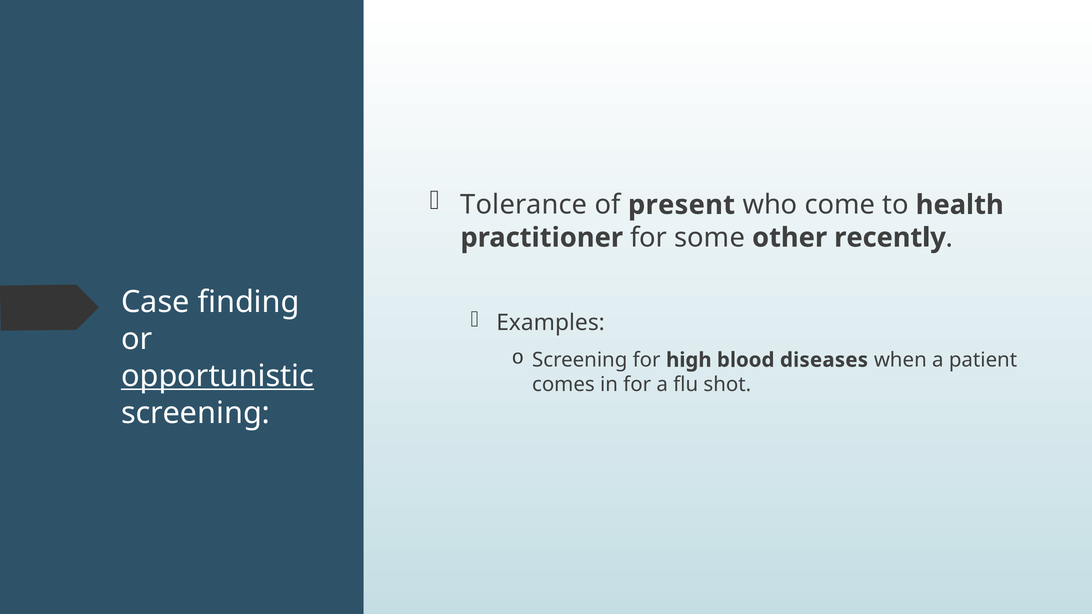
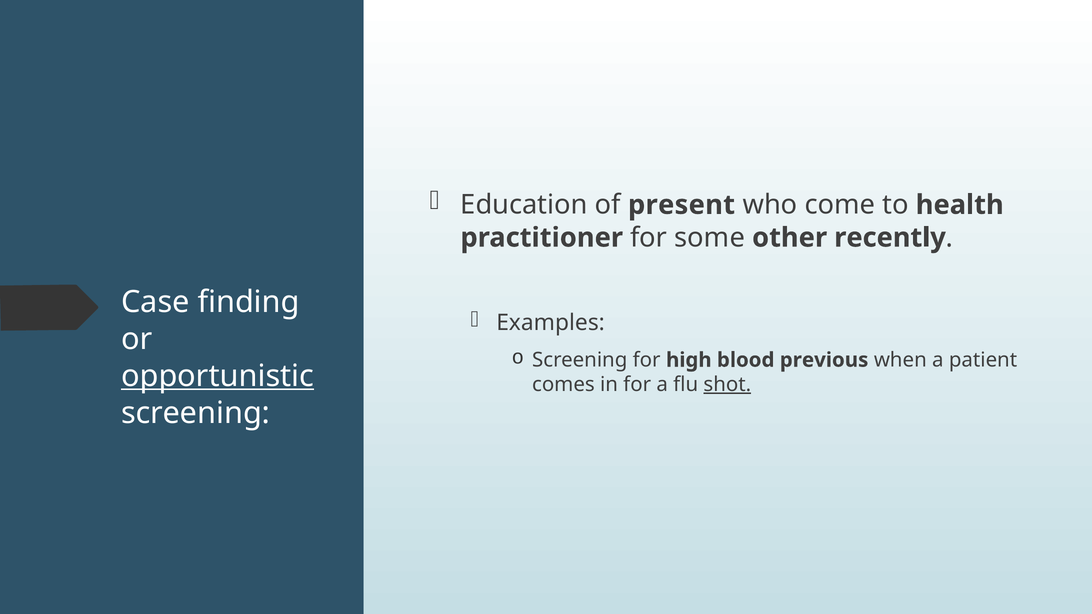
Tolerance: Tolerance -> Education
diseases: diseases -> previous
shot underline: none -> present
